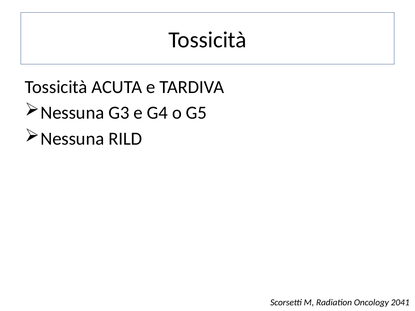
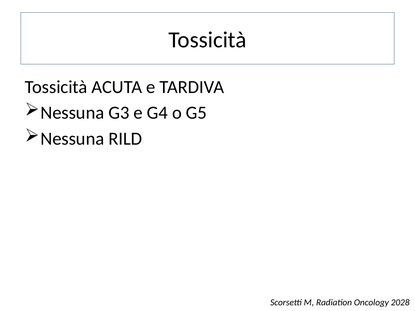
2041: 2041 -> 2028
